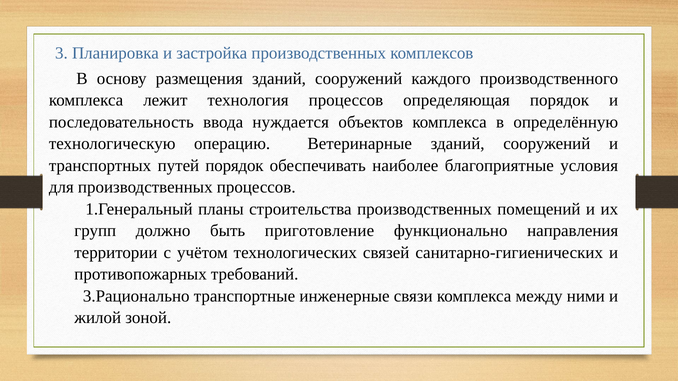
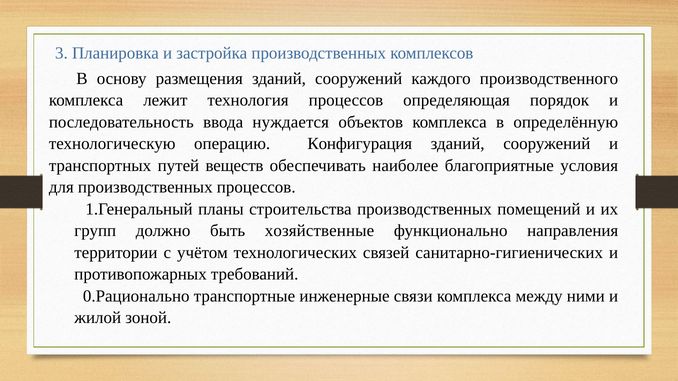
Ветеринарные: Ветеринарные -> Конфигурация
путей порядок: порядок -> веществ
приготовление: приготовление -> хозяйственные
3.Рационально: 3.Рационально -> 0.Рационально
